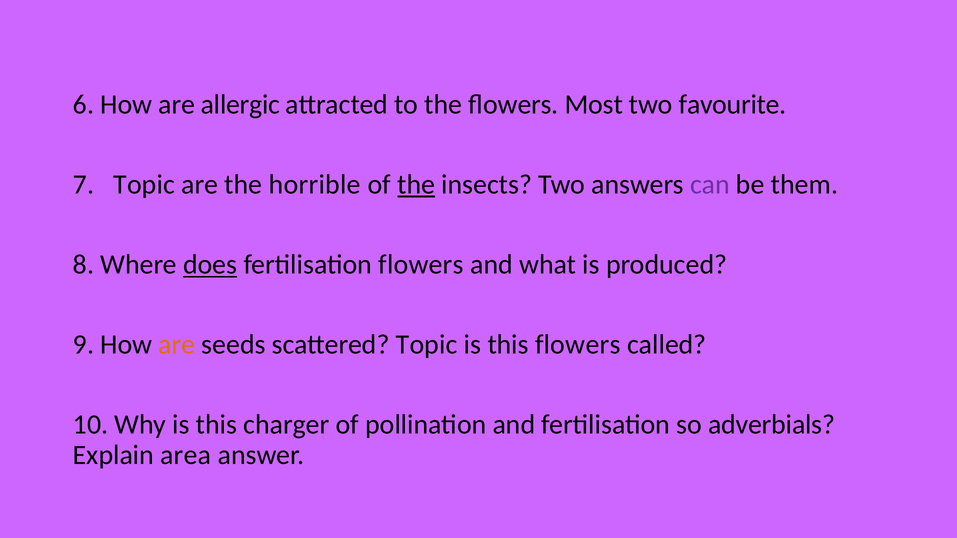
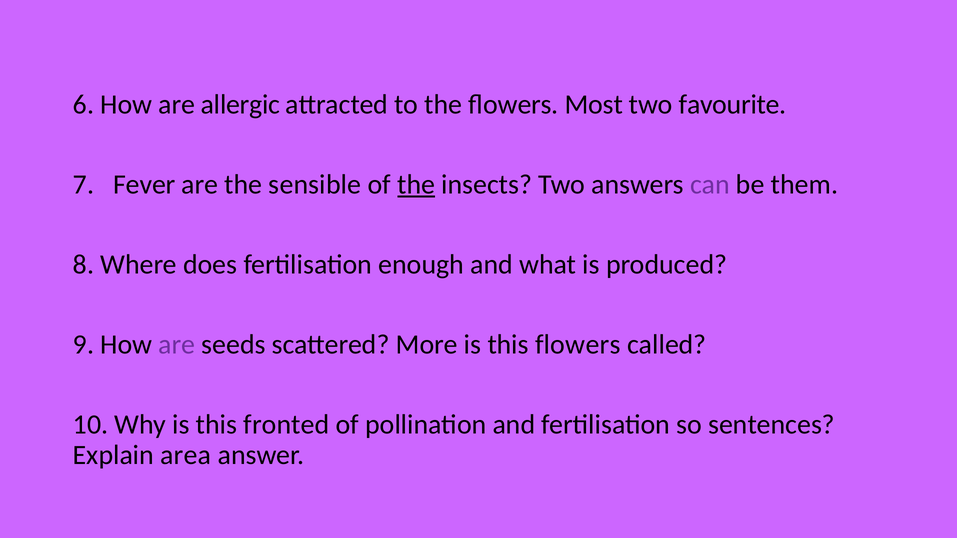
Topic at (144, 185): Topic -> Fever
horrible: horrible -> sensible
does underline: present -> none
fertilisation flowers: flowers -> enough
are at (177, 345) colour: orange -> purple
scattered Topic: Topic -> More
charger: charger -> fronted
adverbials: adverbials -> sentences
